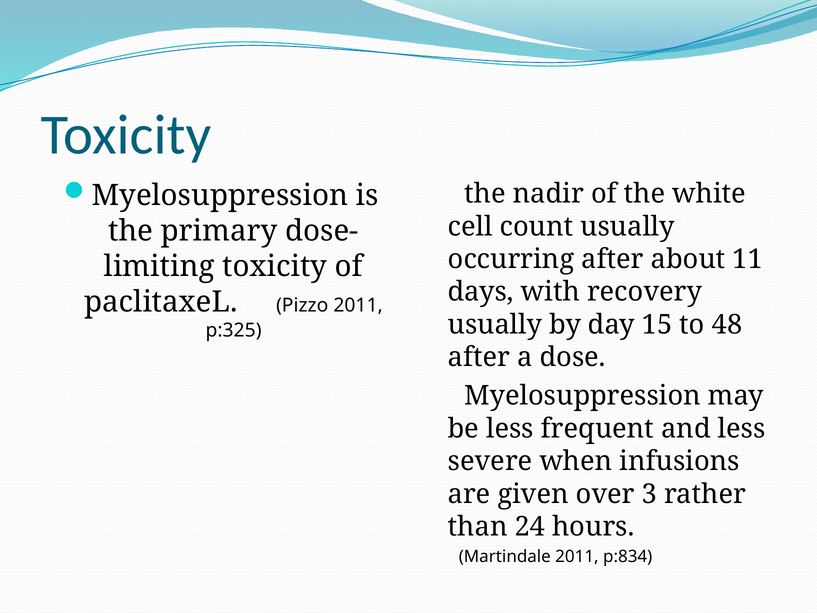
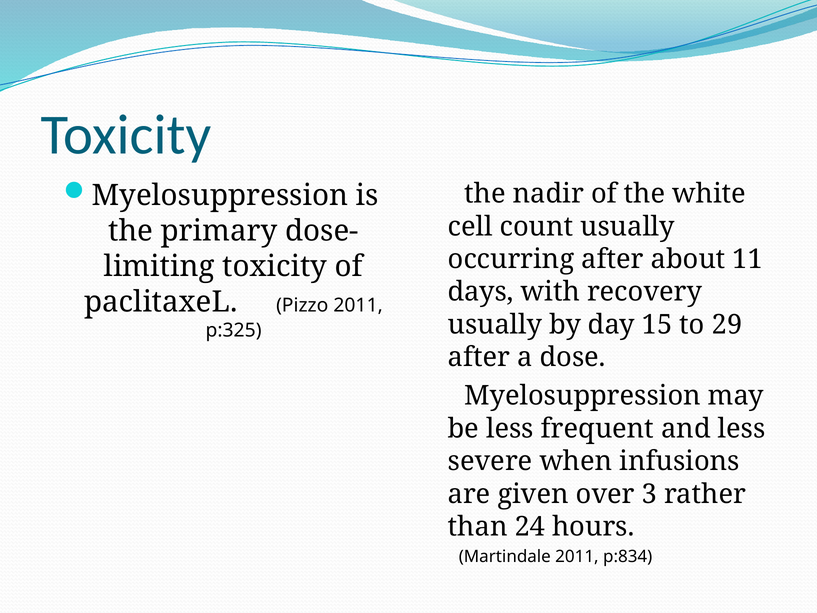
48: 48 -> 29
